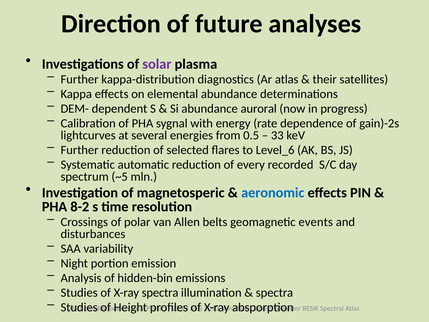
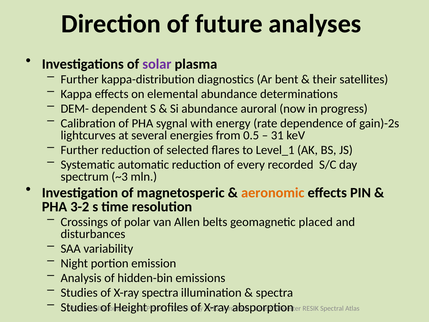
Ar atlas: atlas -> bent
33: 33 -> 31
Level_6: Level_6 -> Level_1
~5: ~5 -> ~3
aeronomic colour: blue -> orange
8-2: 8-2 -> 3-2
events: events -> placed
